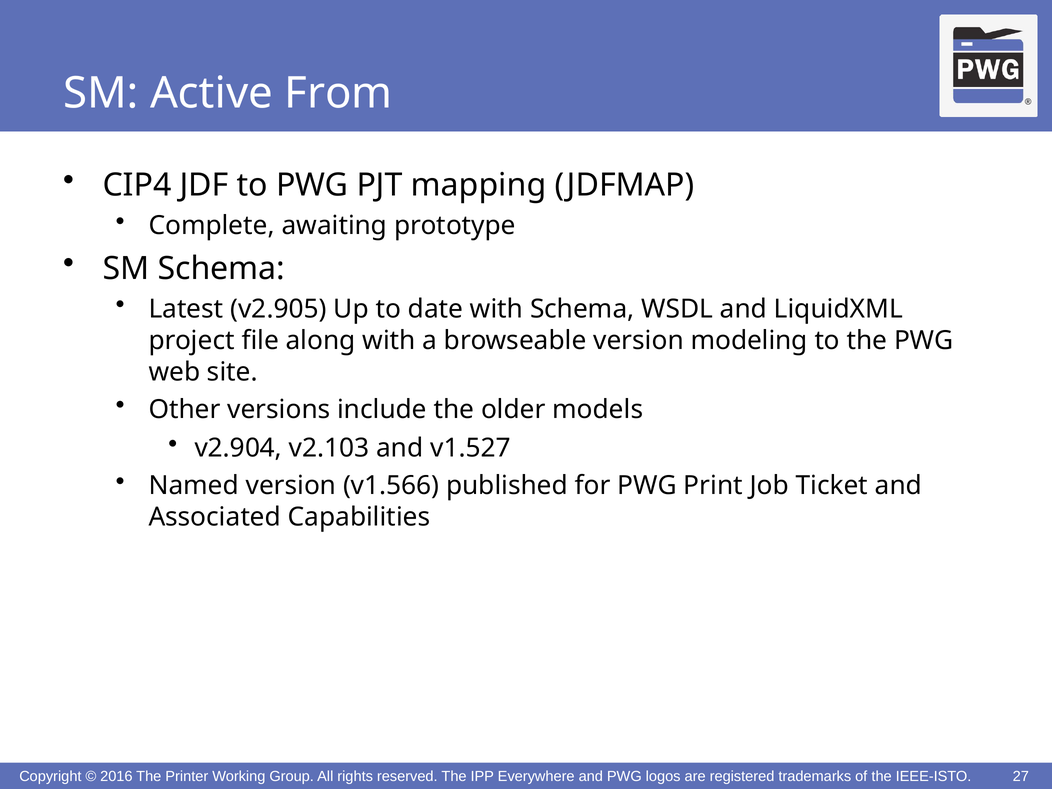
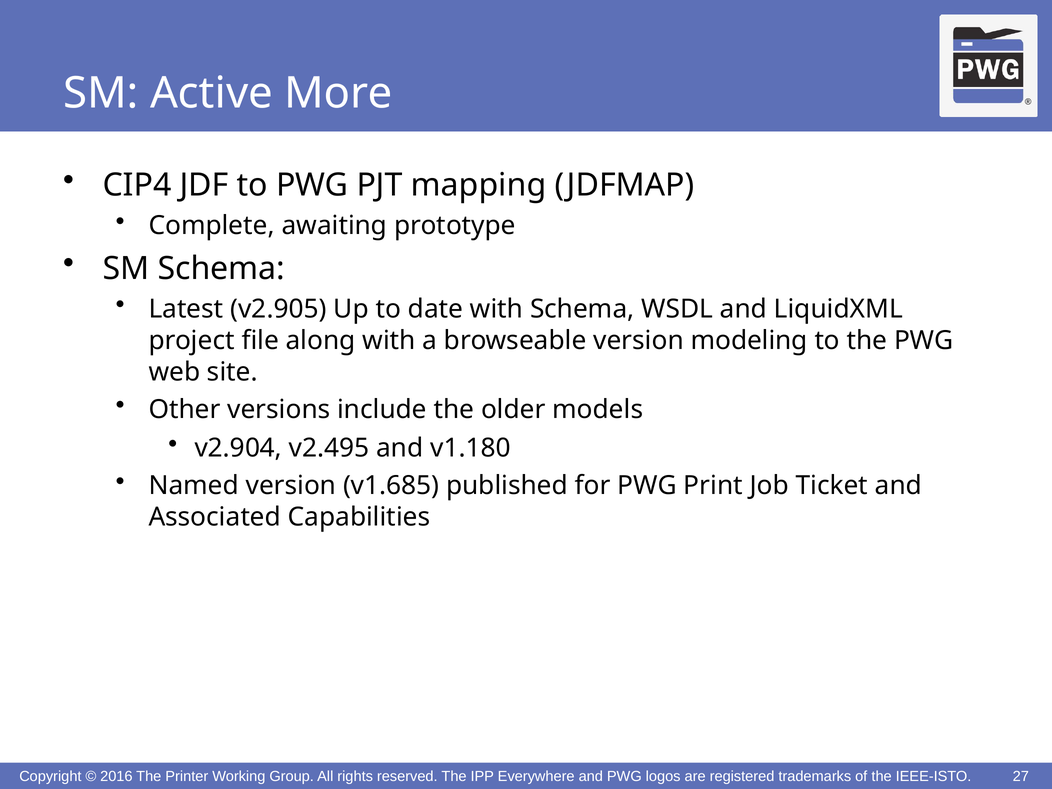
From: From -> More
v2.103: v2.103 -> v2.495
v1.527: v1.527 -> v1.180
v1.566: v1.566 -> v1.685
